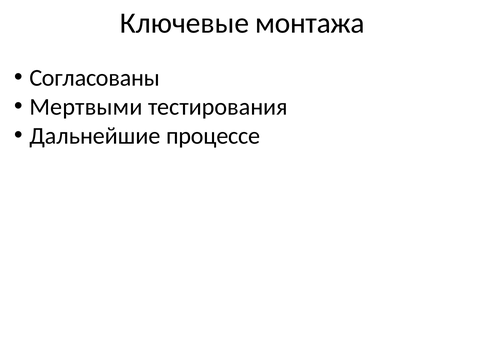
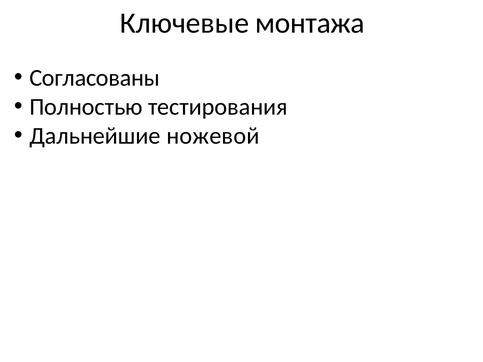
Мертвыми: Мертвыми -> Полностью
процессе: процессе -> ножевой
